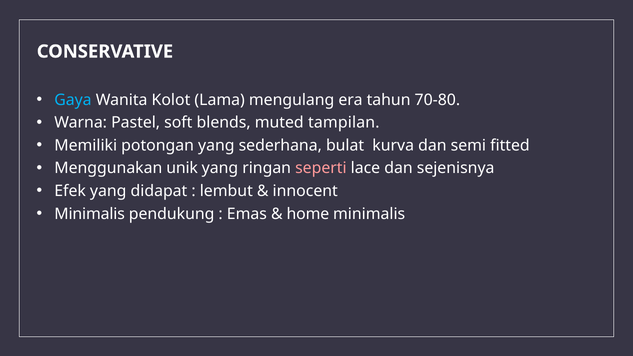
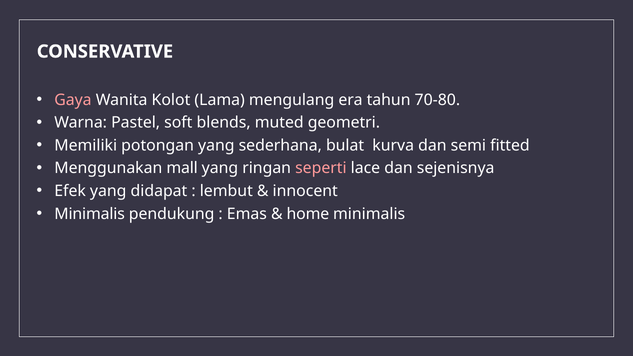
Gaya colour: light blue -> pink
tampilan: tampilan -> geometri
unik: unik -> mall
